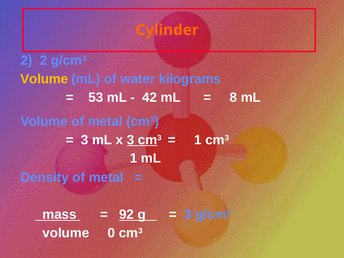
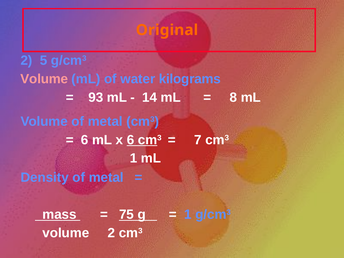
Cylinder: Cylinder -> Original
2 2: 2 -> 5
Volume at (44, 79) colour: yellow -> pink
53: 53 -> 93
42: 42 -> 14
3 at (85, 140): 3 -> 6
x 3: 3 -> 6
1 at (198, 140): 1 -> 7
92: 92 -> 75
3 at (188, 214): 3 -> 1
volume 0: 0 -> 2
